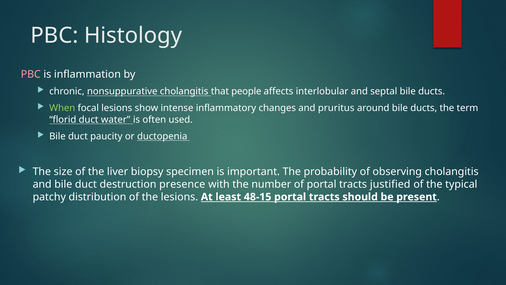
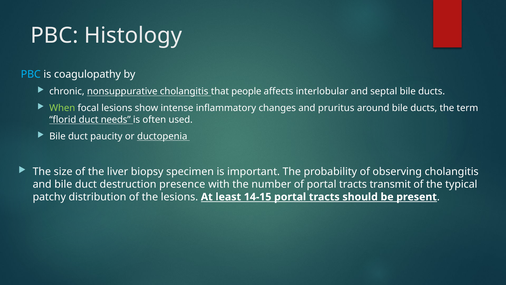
PBC at (31, 74) colour: pink -> light blue
inflammation: inflammation -> coagulopathy
water: water -> needs
justified: justified -> transmit
48-15: 48-15 -> 14-15
